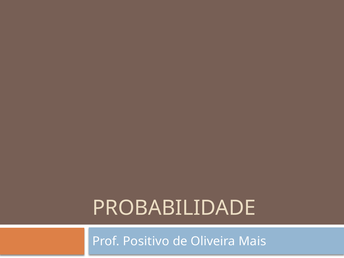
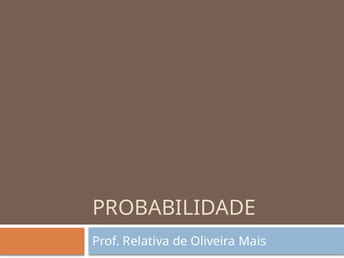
Positivo: Positivo -> Relativa
